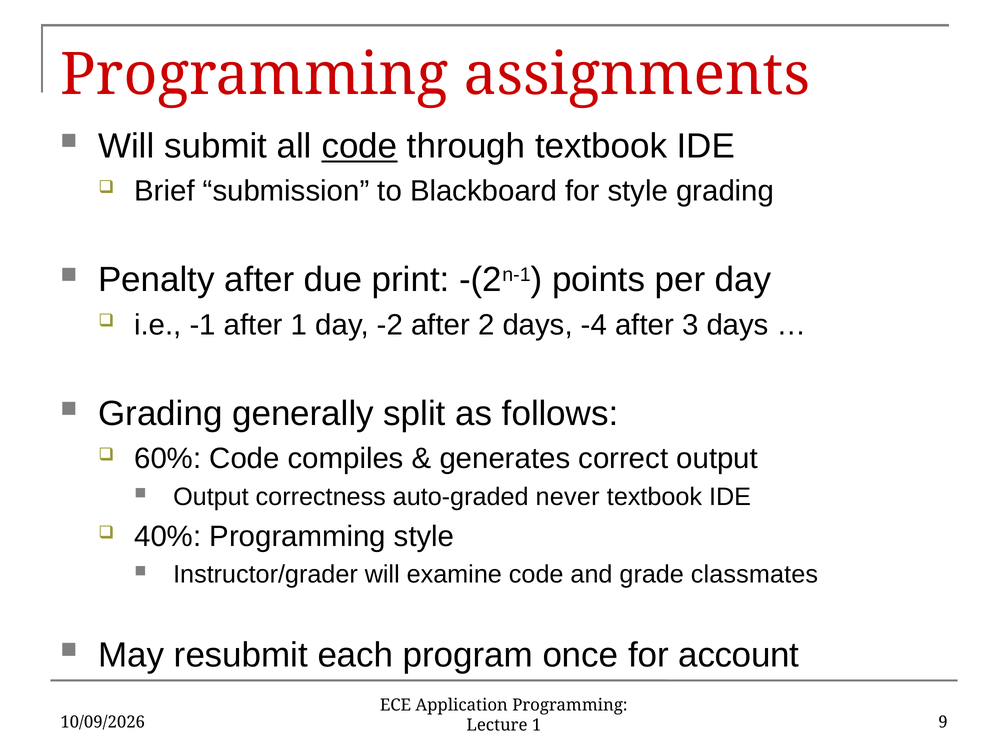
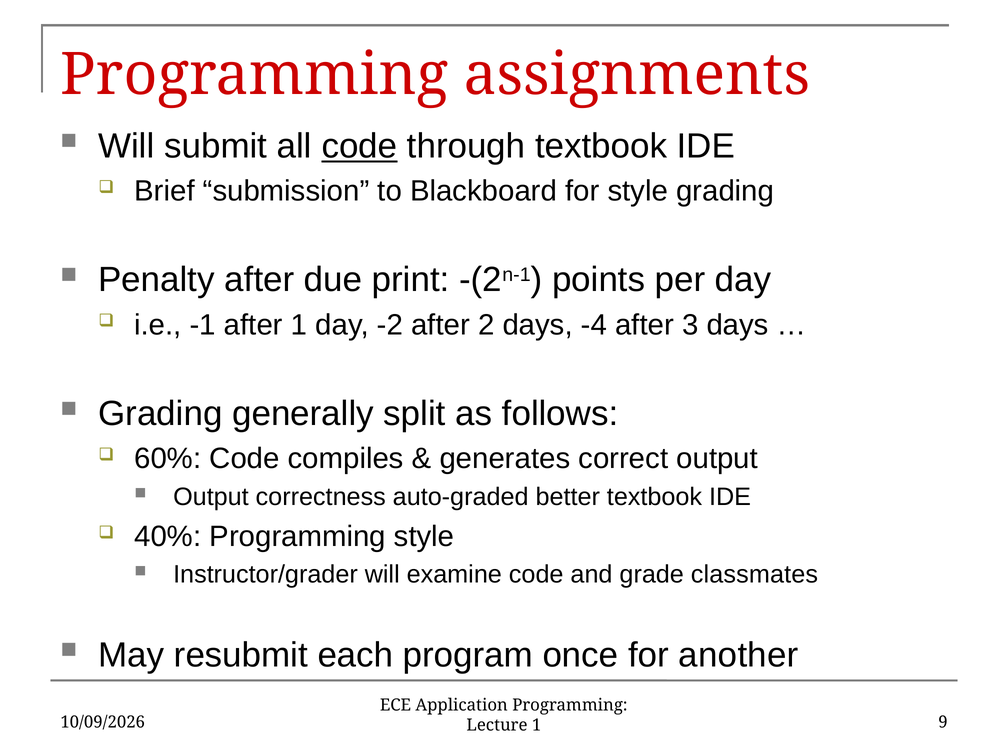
never: never -> better
account: account -> another
